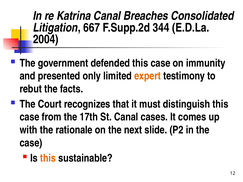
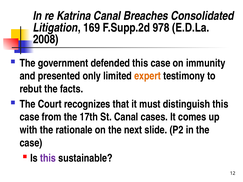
667: 667 -> 169
344: 344 -> 978
2004: 2004 -> 2008
this at (48, 158) colour: orange -> purple
